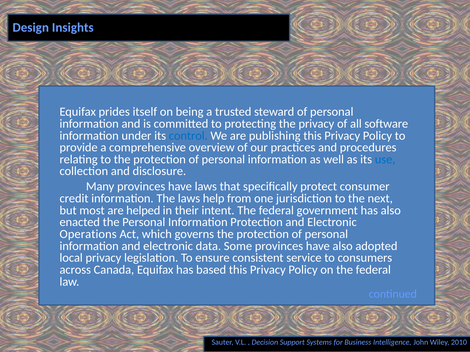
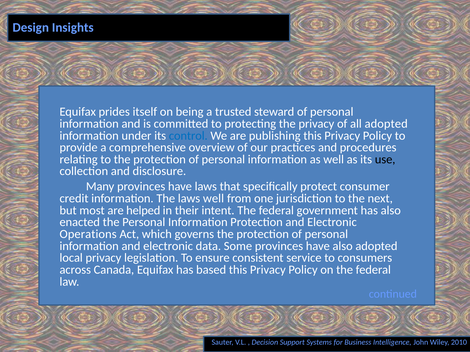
all software: software -> adopted
use colour: blue -> black
laws help: help -> well
